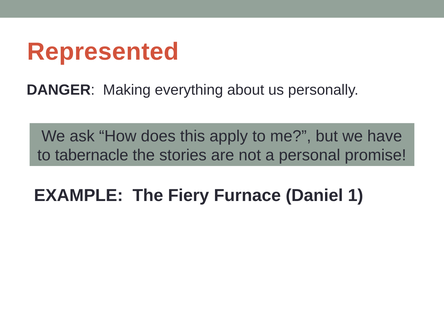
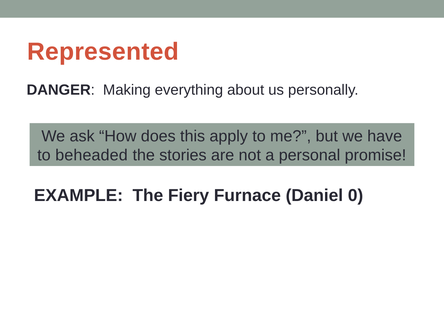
tabernacle: tabernacle -> beheaded
1: 1 -> 0
